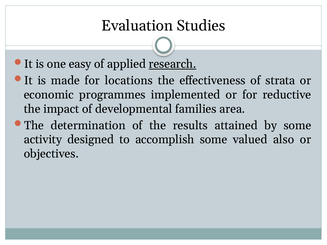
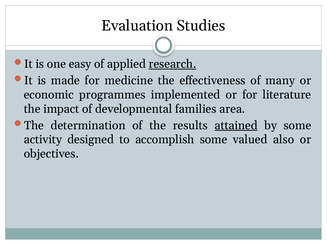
locations: locations -> medicine
strata: strata -> many
reductive: reductive -> literature
attained underline: none -> present
